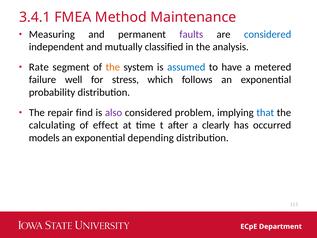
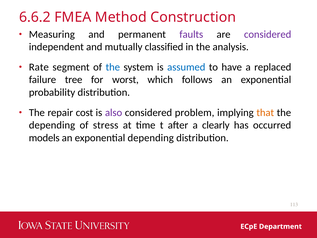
3.4.1: 3.4.1 -> 6.6.2
Maintenance: Maintenance -> Construction
considered at (268, 34) colour: blue -> purple
the at (113, 67) colour: orange -> blue
metered: metered -> replaced
well: well -> tree
stress: stress -> worst
find: find -> cost
that colour: blue -> orange
calculating at (52, 125): calculating -> depending
effect: effect -> stress
